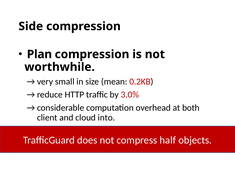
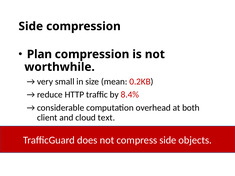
3.0%: 3.0% -> 8.4%
into: into -> text
compress half: half -> side
